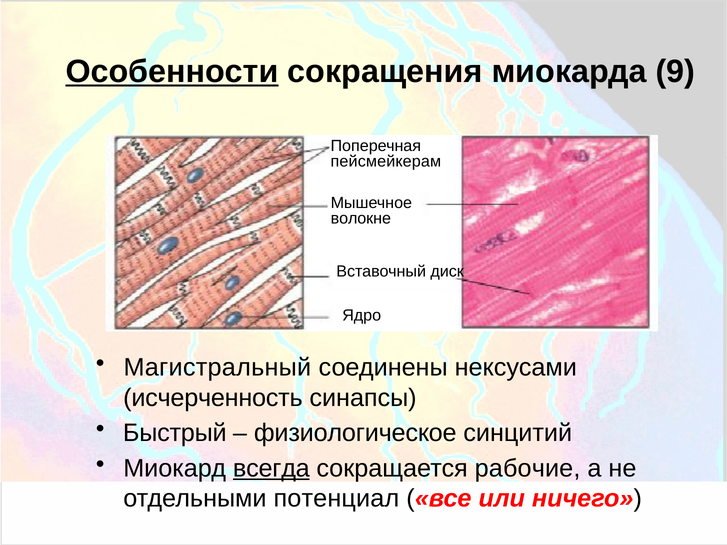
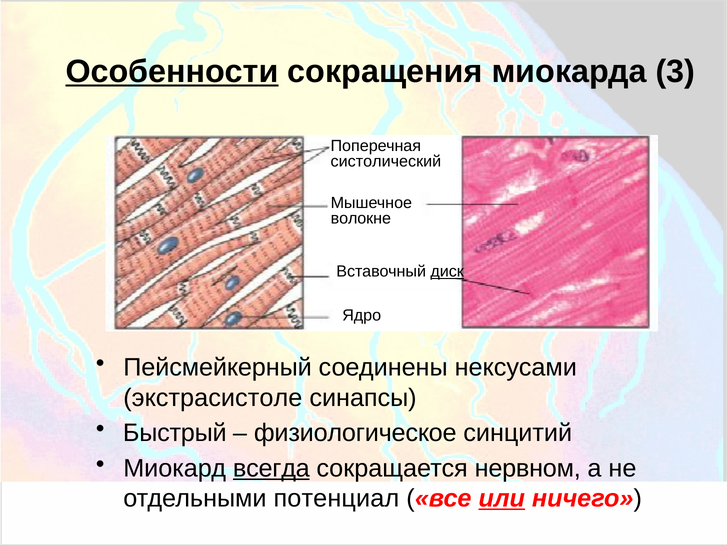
9: 9 -> 3
пейсмейкерам: пейсмейкерам -> систолический
диск underline: none -> present
Магистральный: Магистральный -> Пейсмейкерный
исчерченность: исчерченность -> экстрасистоле
рабочие: рабочие -> нервном
или underline: none -> present
